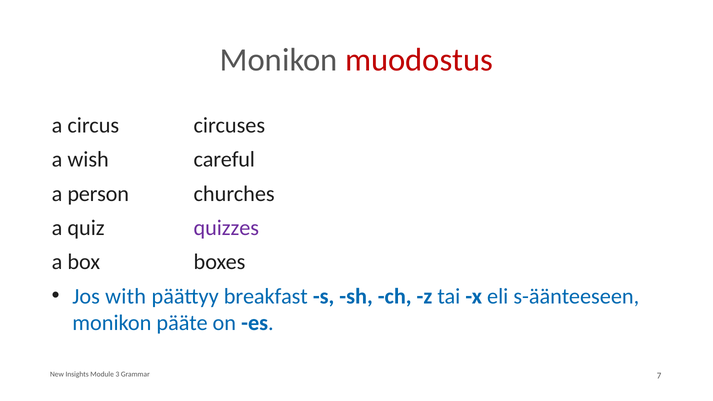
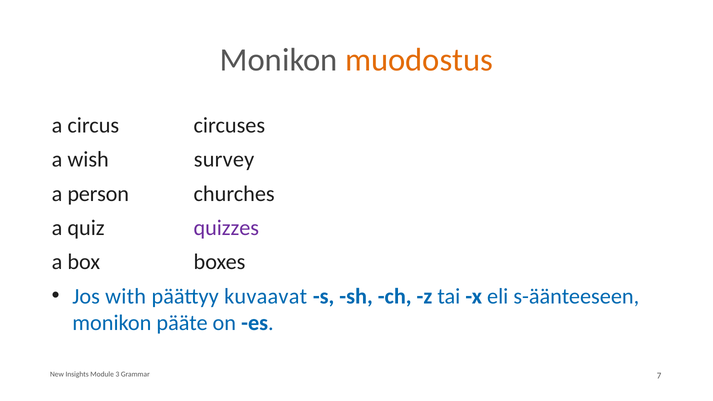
muodostus colour: red -> orange
careful: careful -> survey
breakfast: breakfast -> kuvaavat
